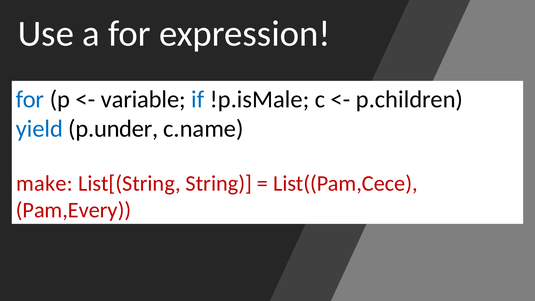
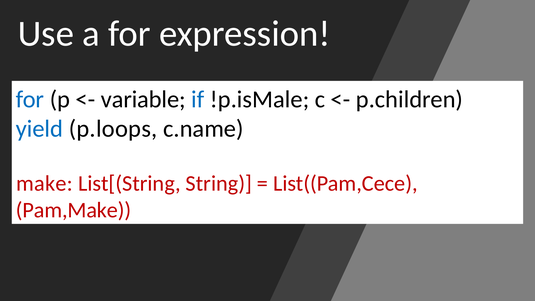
p.under: p.under -> p.loops
Pam,Every: Pam,Every -> Pam,Make
